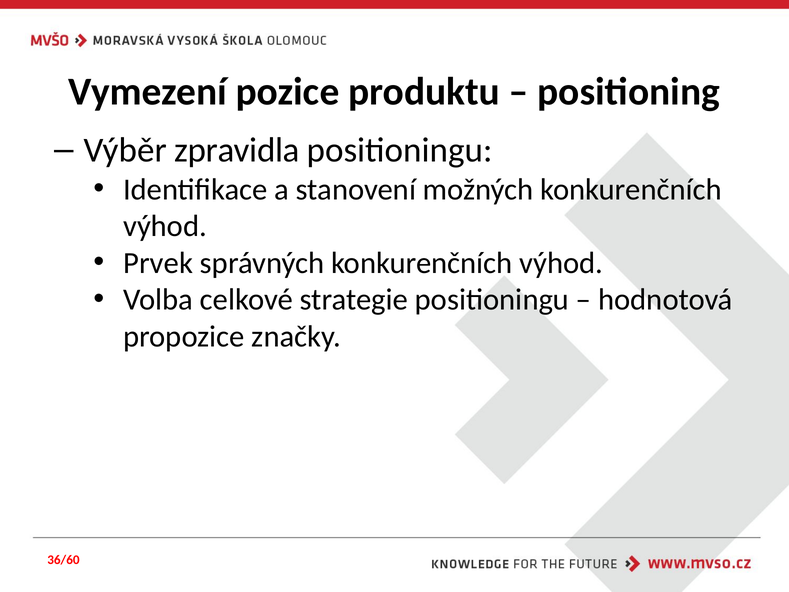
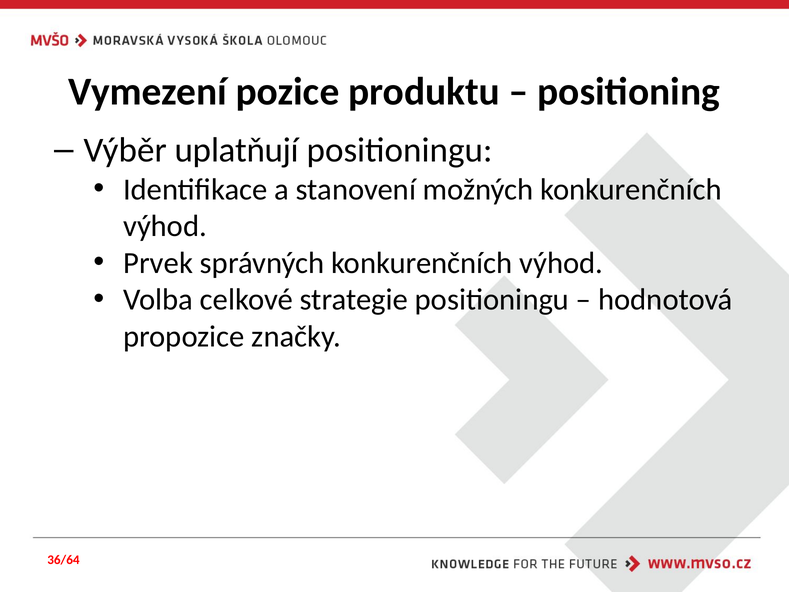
zpravidla: zpravidla -> uplatňují
36/60: 36/60 -> 36/64
